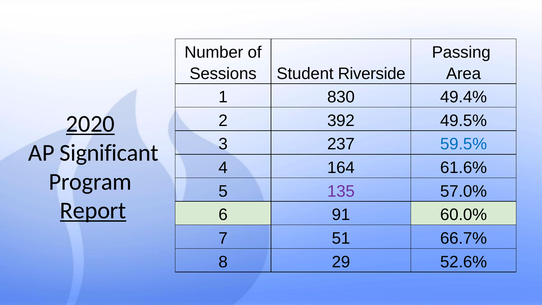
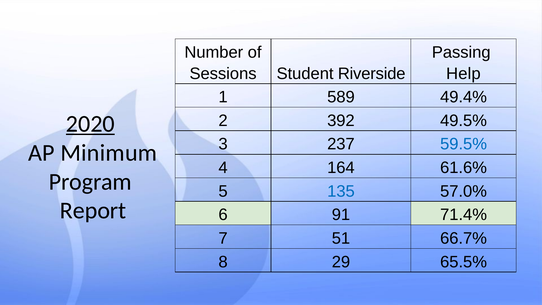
Area: Area -> Help
830: 830 -> 589
Significant: Significant -> Minimum
135 colour: purple -> blue
Report underline: present -> none
60.0%: 60.0% -> 71.4%
52.6%: 52.6% -> 65.5%
